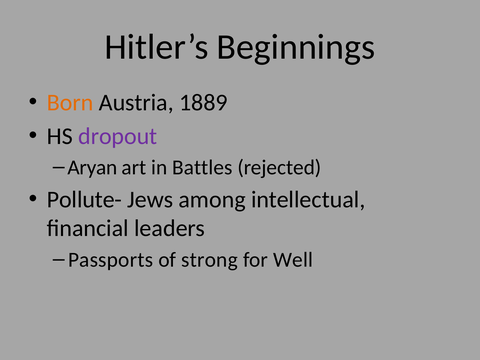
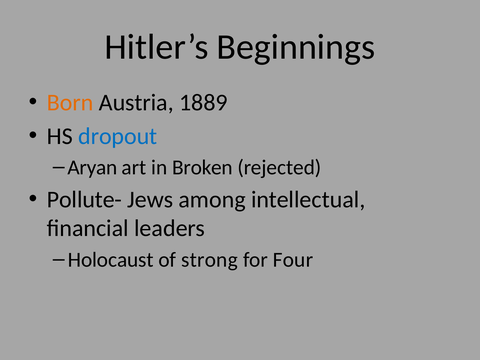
dropout colour: purple -> blue
Battles: Battles -> Broken
Passports: Passports -> Holocaust
Well: Well -> Four
